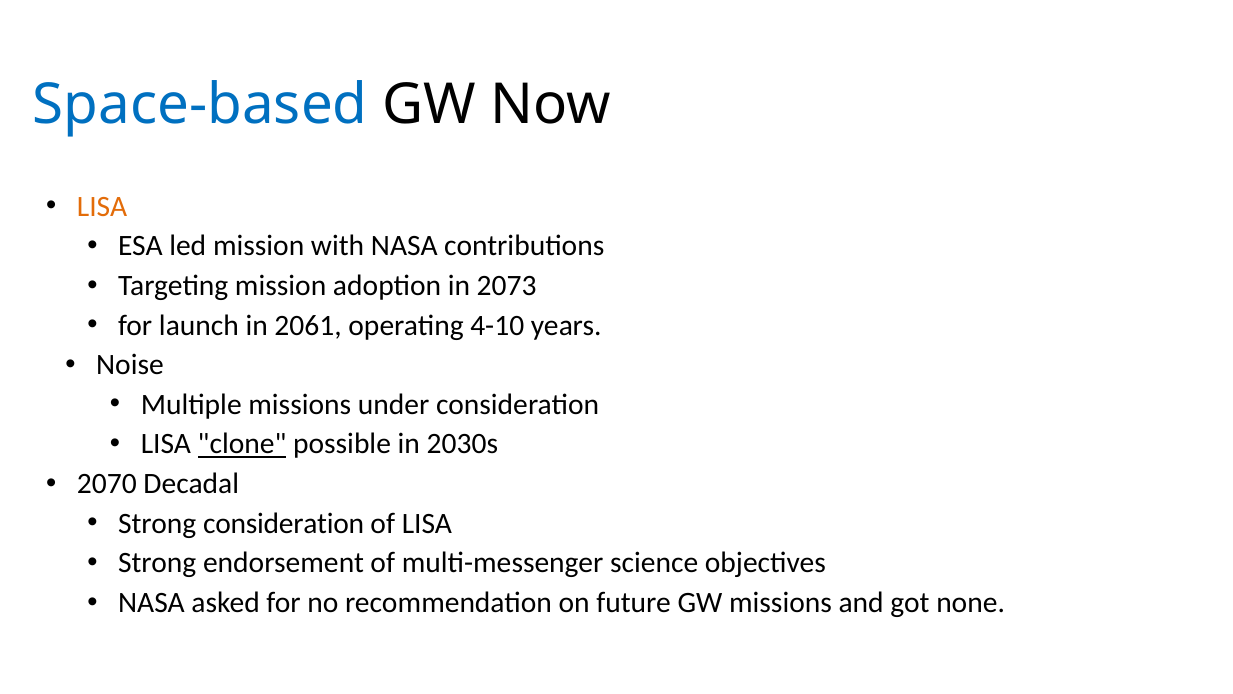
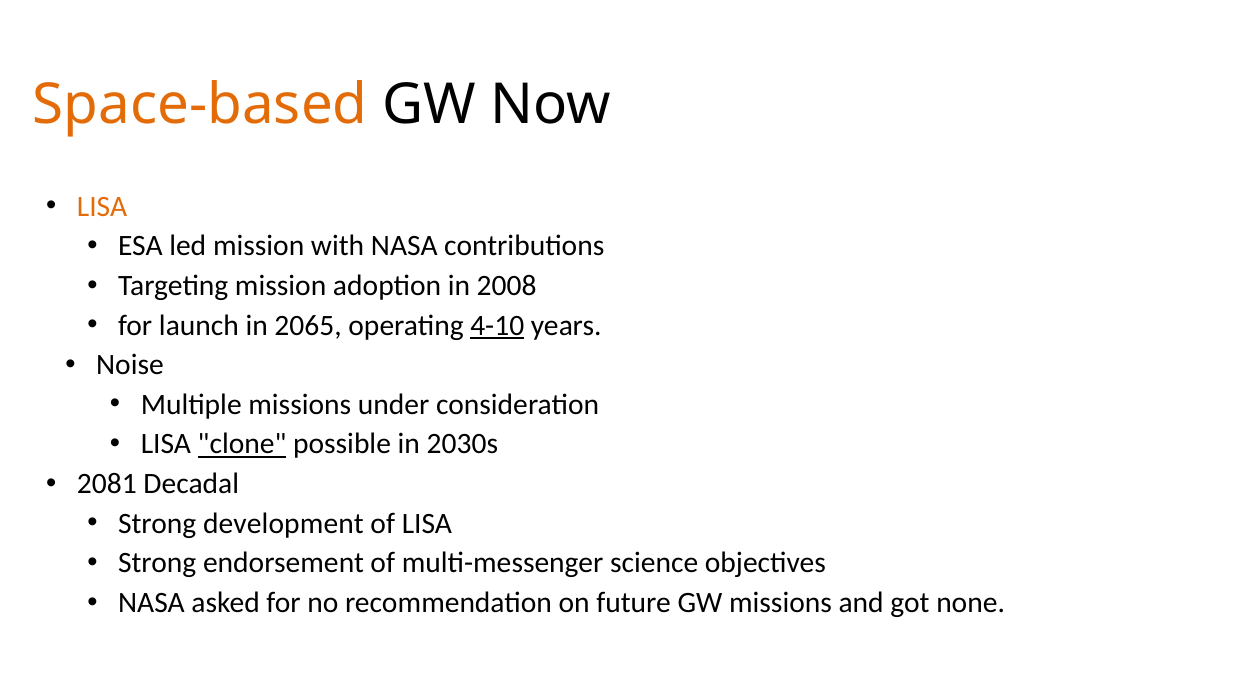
Space-based colour: blue -> orange
2073: 2073 -> 2008
2061: 2061 -> 2065
4-10 underline: none -> present
2070: 2070 -> 2081
Strong consideration: consideration -> development
